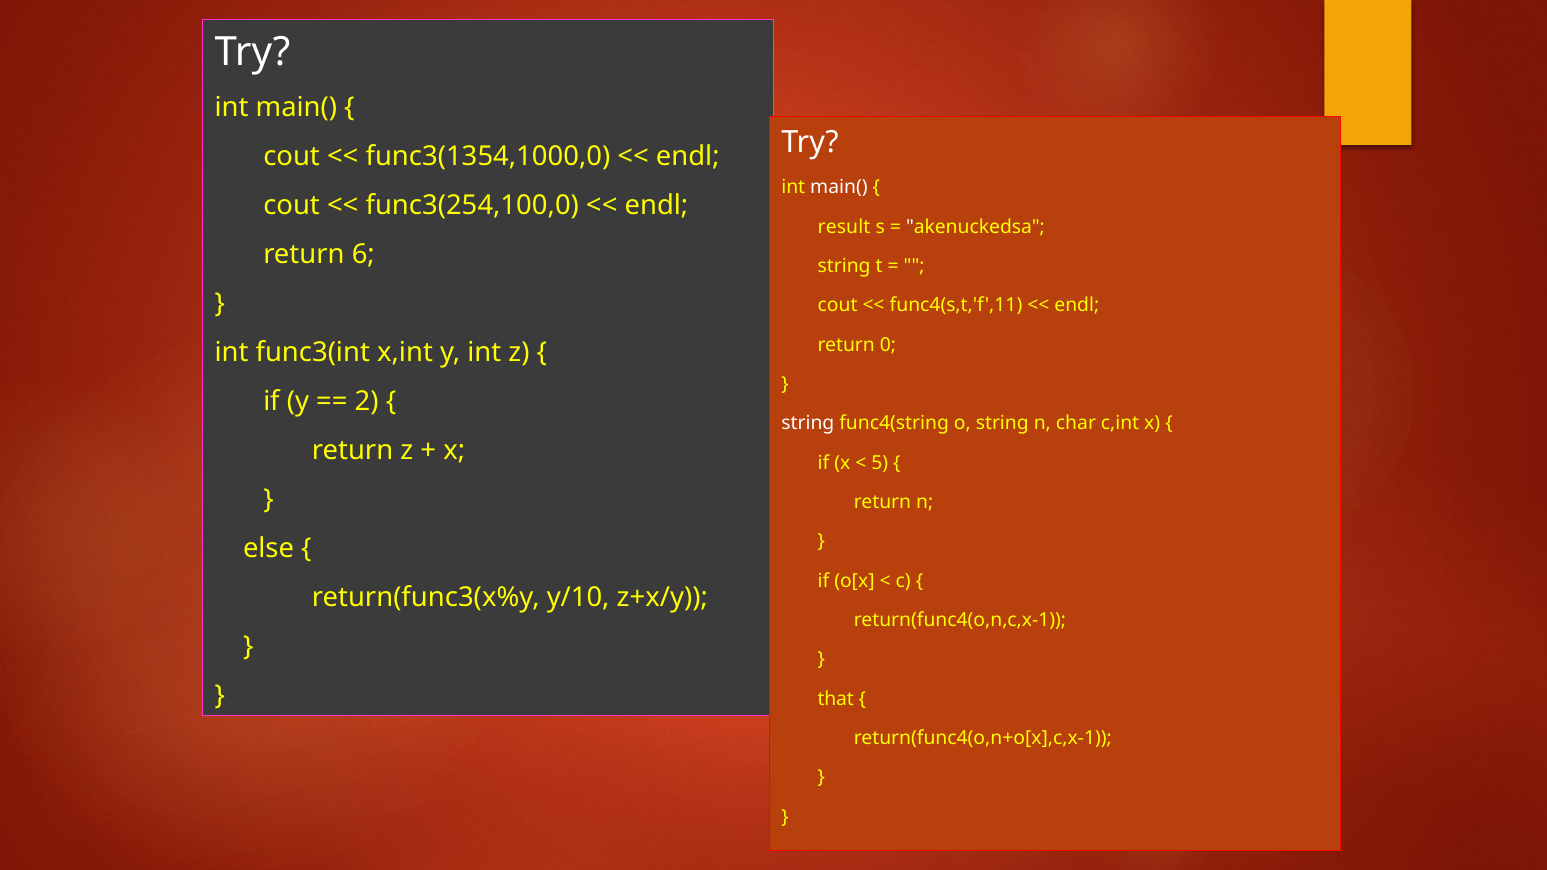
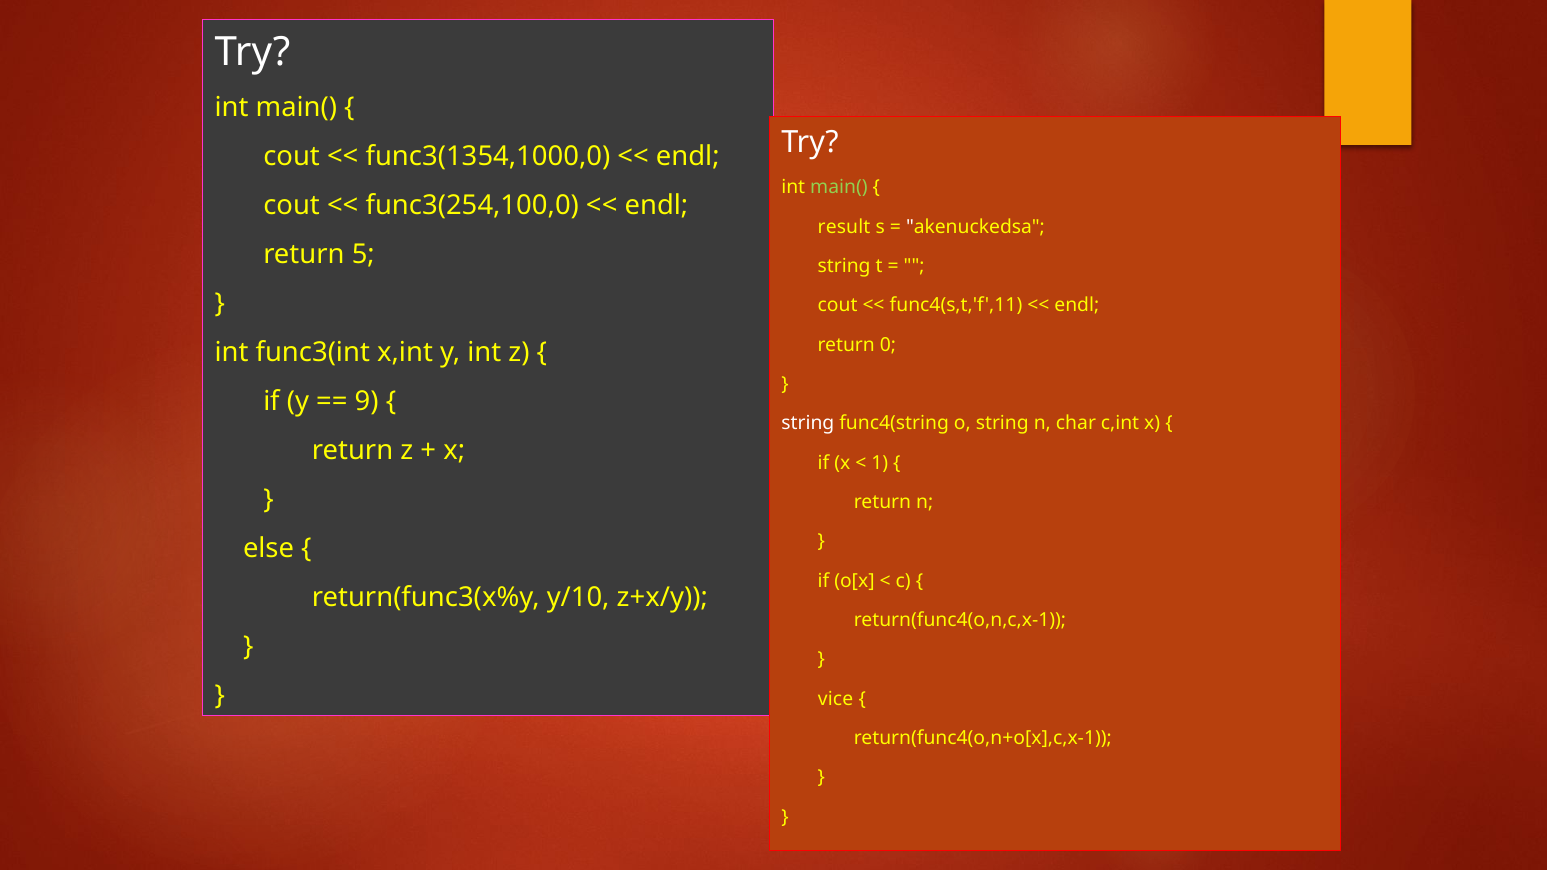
main( at (839, 188) colour: white -> light green
6: 6 -> 5
2: 2 -> 9
5: 5 -> 1
that: that -> vice
